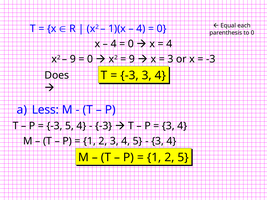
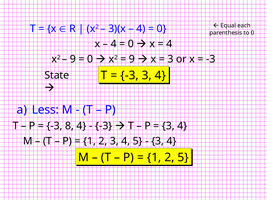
1)(x: 1)(x -> 3)(x
Does: Does -> State
-3 5: 5 -> 8
